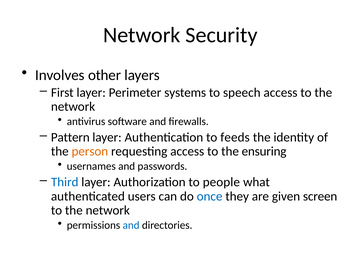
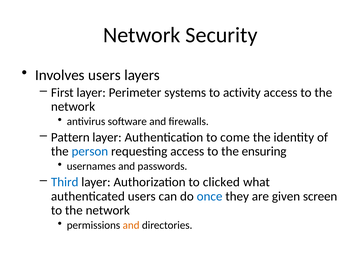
Involves other: other -> users
speech: speech -> activity
feeds: feeds -> come
person colour: orange -> blue
people: people -> clicked
and at (131, 225) colour: blue -> orange
